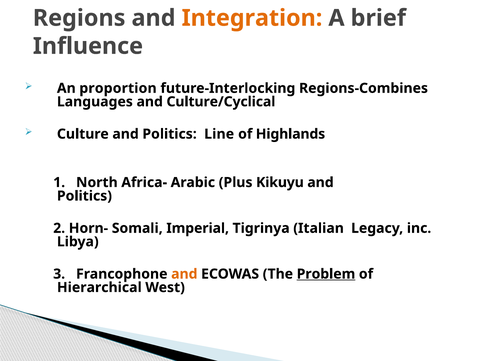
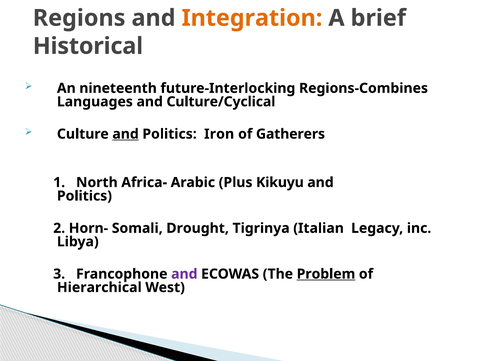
Influence: Influence -> Historical
proportion: proportion -> nineteenth
and at (126, 134) underline: none -> present
Line: Line -> Iron
Highlands: Highlands -> Gatherers
Imperial: Imperial -> Drought
and at (184, 274) colour: orange -> purple
